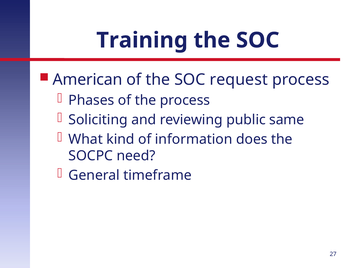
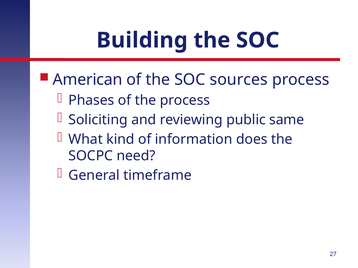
Training: Training -> Building
request: request -> sources
